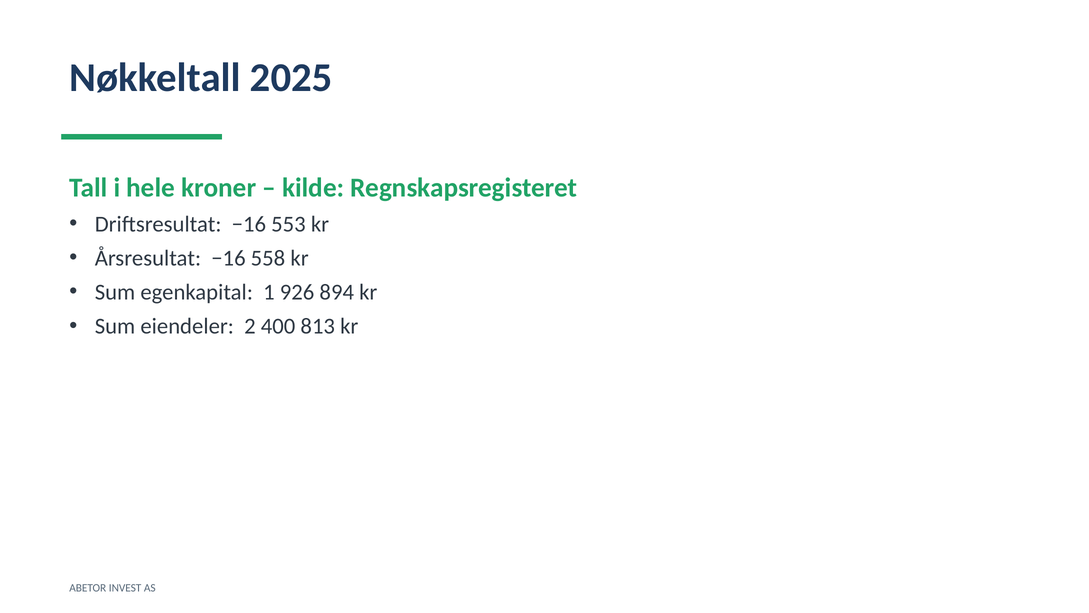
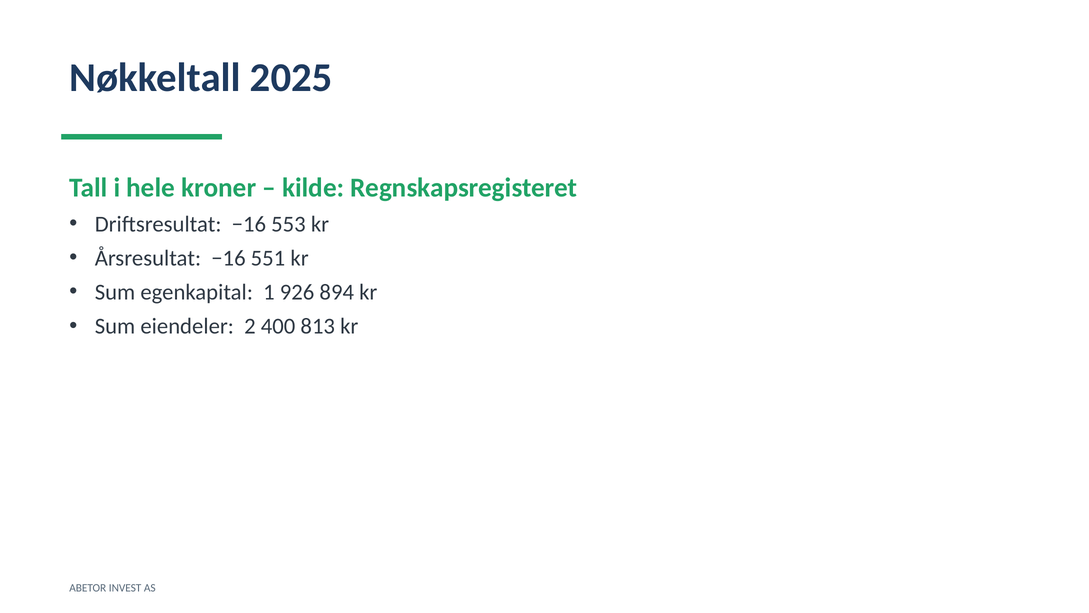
558: 558 -> 551
